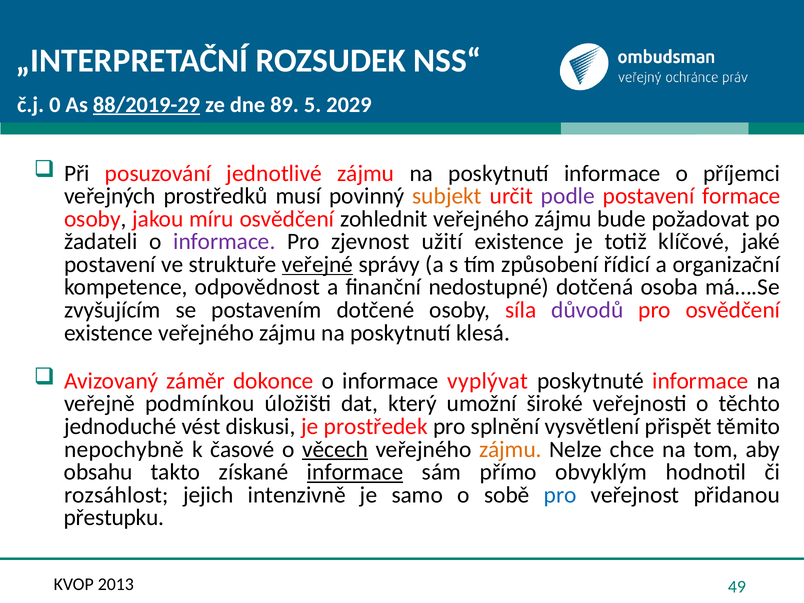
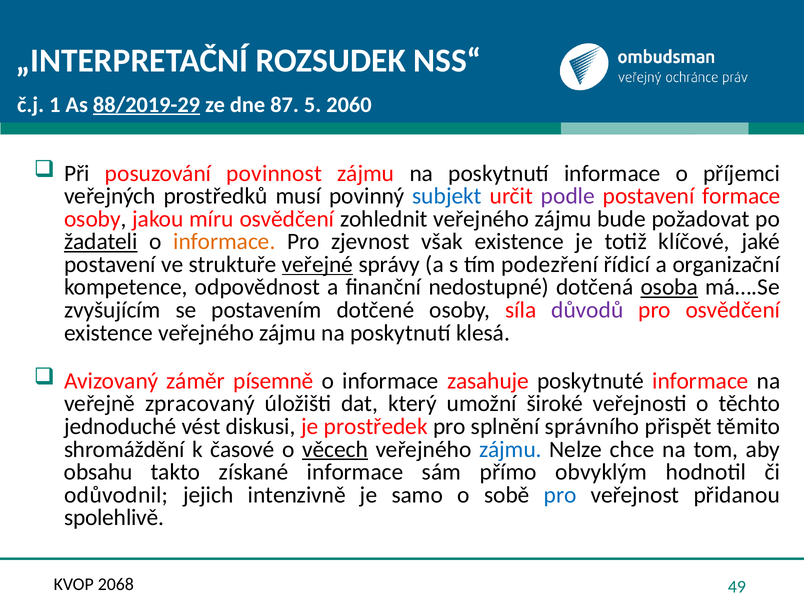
0: 0 -> 1
89: 89 -> 87
2029: 2029 -> 2060
jednotlivé: jednotlivé -> povinnost
subjekt colour: orange -> blue
žadateli underline: none -> present
informace at (224, 242) colour: purple -> orange
užití: užití -> však
způsobení: způsobení -> podezření
osoba underline: none -> present
dokonce: dokonce -> písemně
vyplývat: vyplývat -> zasahuje
podmínkou: podmínkou -> zpracovaný
vysvětlení: vysvětlení -> správního
nepochybně: nepochybně -> shromáždění
zájmu at (510, 449) colour: orange -> blue
informace at (355, 472) underline: present -> none
rozsáhlost: rozsáhlost -> odůvodnil
přestupku: přestupku -> spolehlivě
2013: 2013 -> 2068
